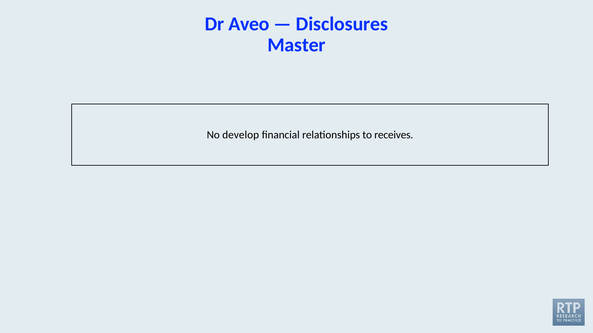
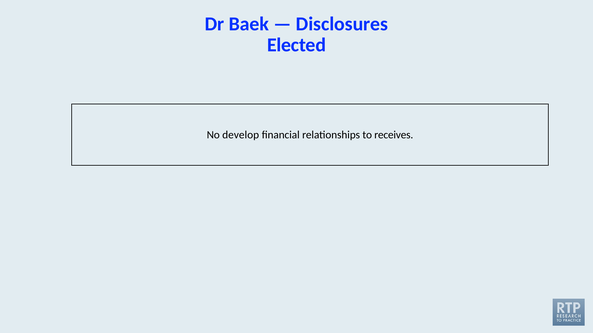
Aveo: Aveo -> Baek
Master: Master -> Elected
